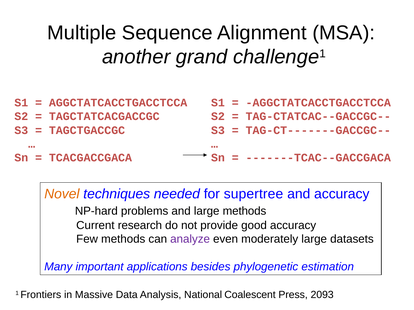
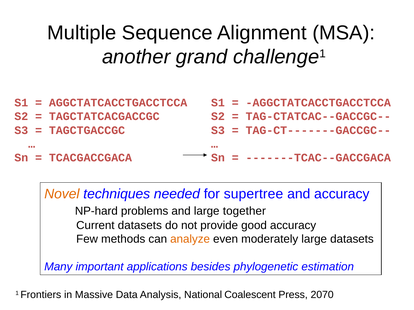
large methods: methods -> together
Current research: research -> datasets
analyze colour: purple -> orange
2093: 2093 -> 2070
